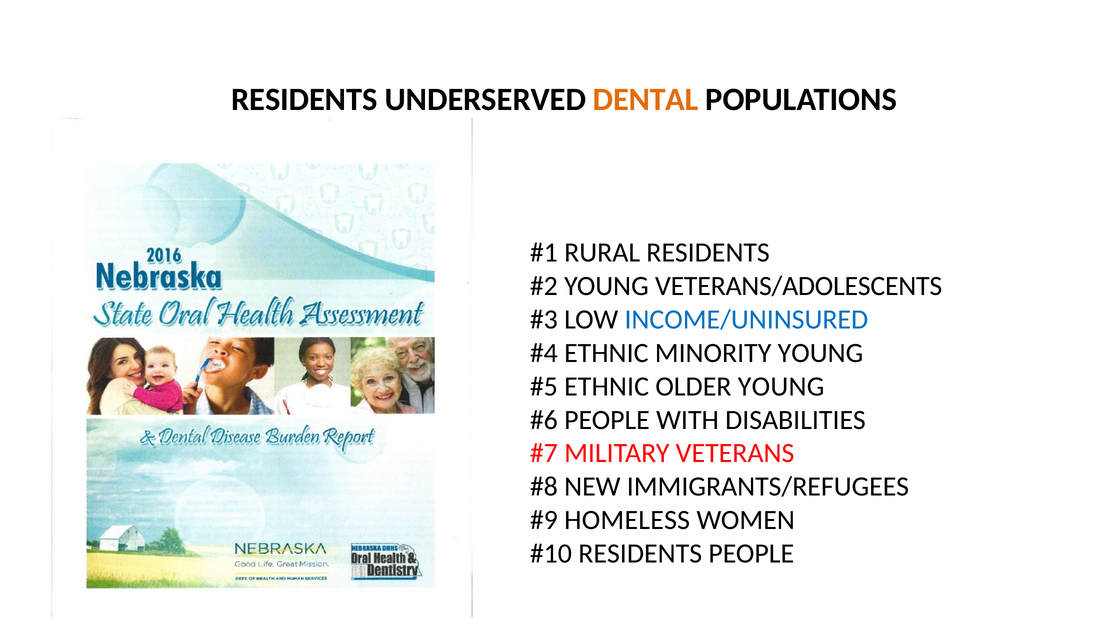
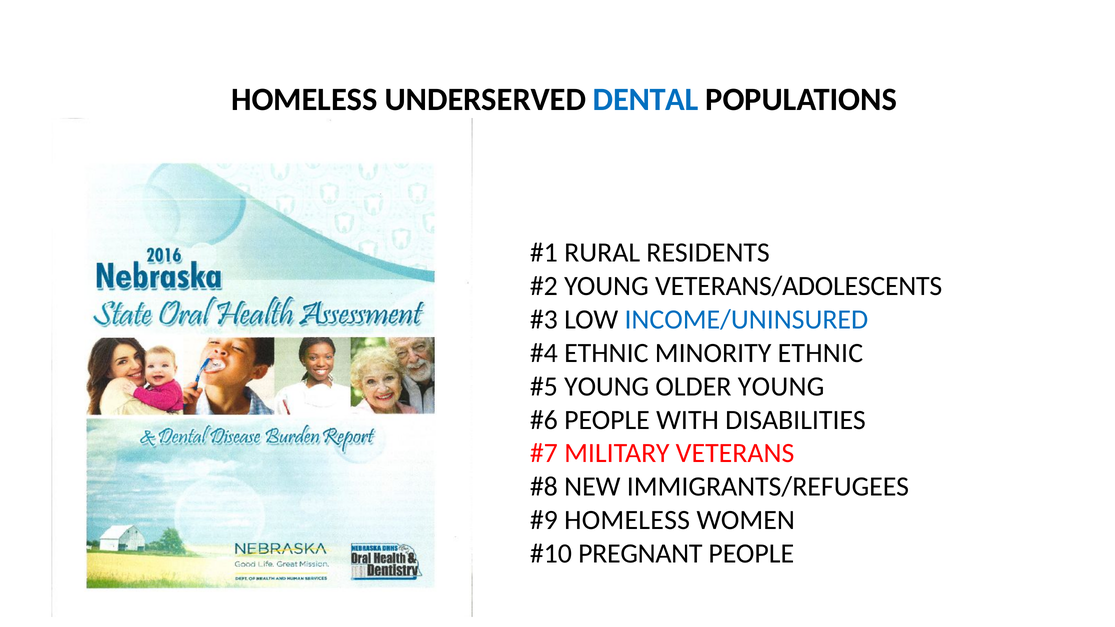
RESIDENTS at (304, 100): RESIDENTS -> HOMELESS
DENTAL colour: orange -> blue
MINORITY YOUNG: YOUNG -> ETHNIC
ETHNIC at (607, 387): ETHNIC -> YOUNG
RESIDENTS at (640, 554): RESIDENTS -> PREGNANT
